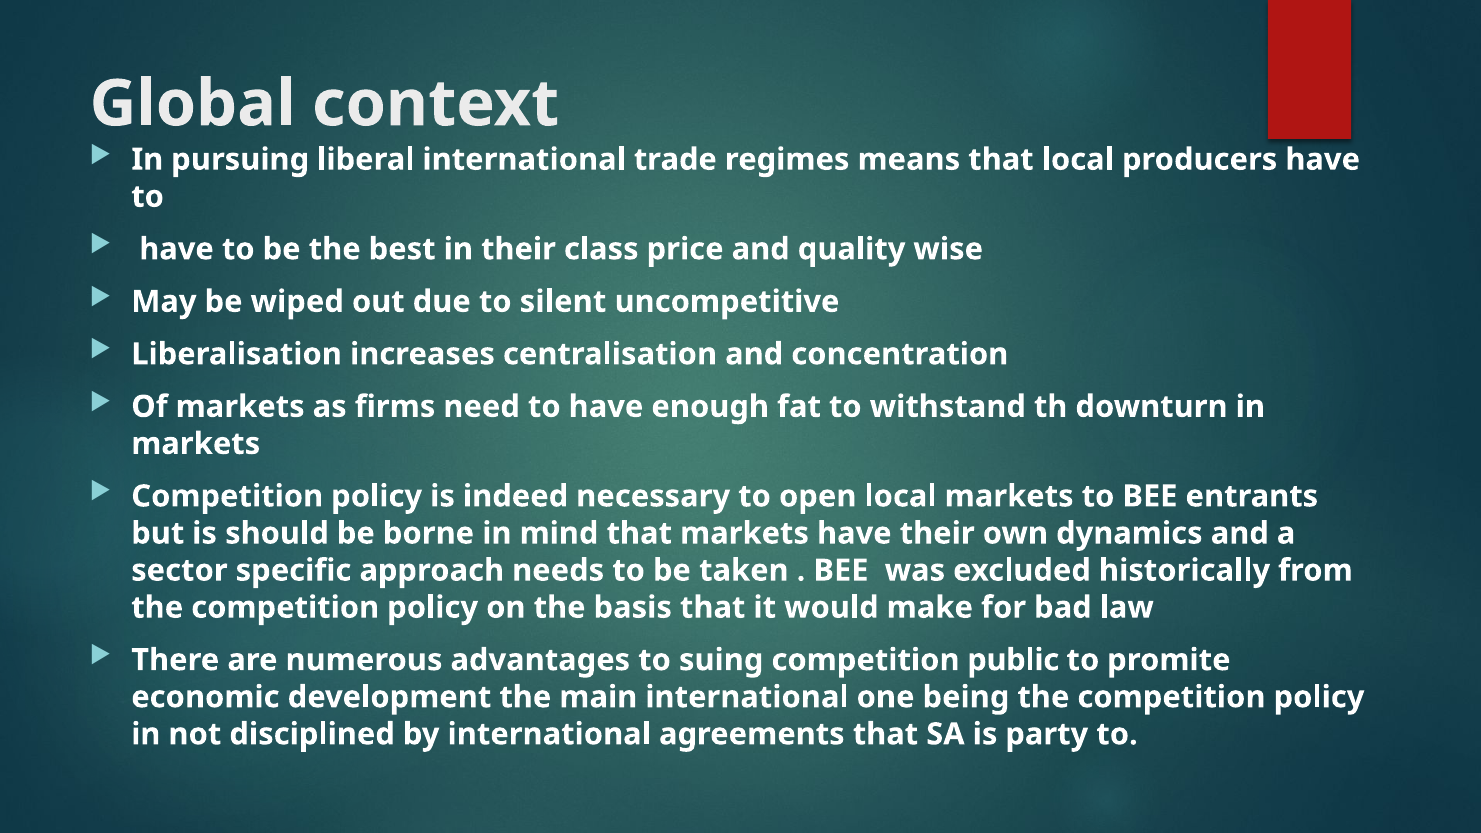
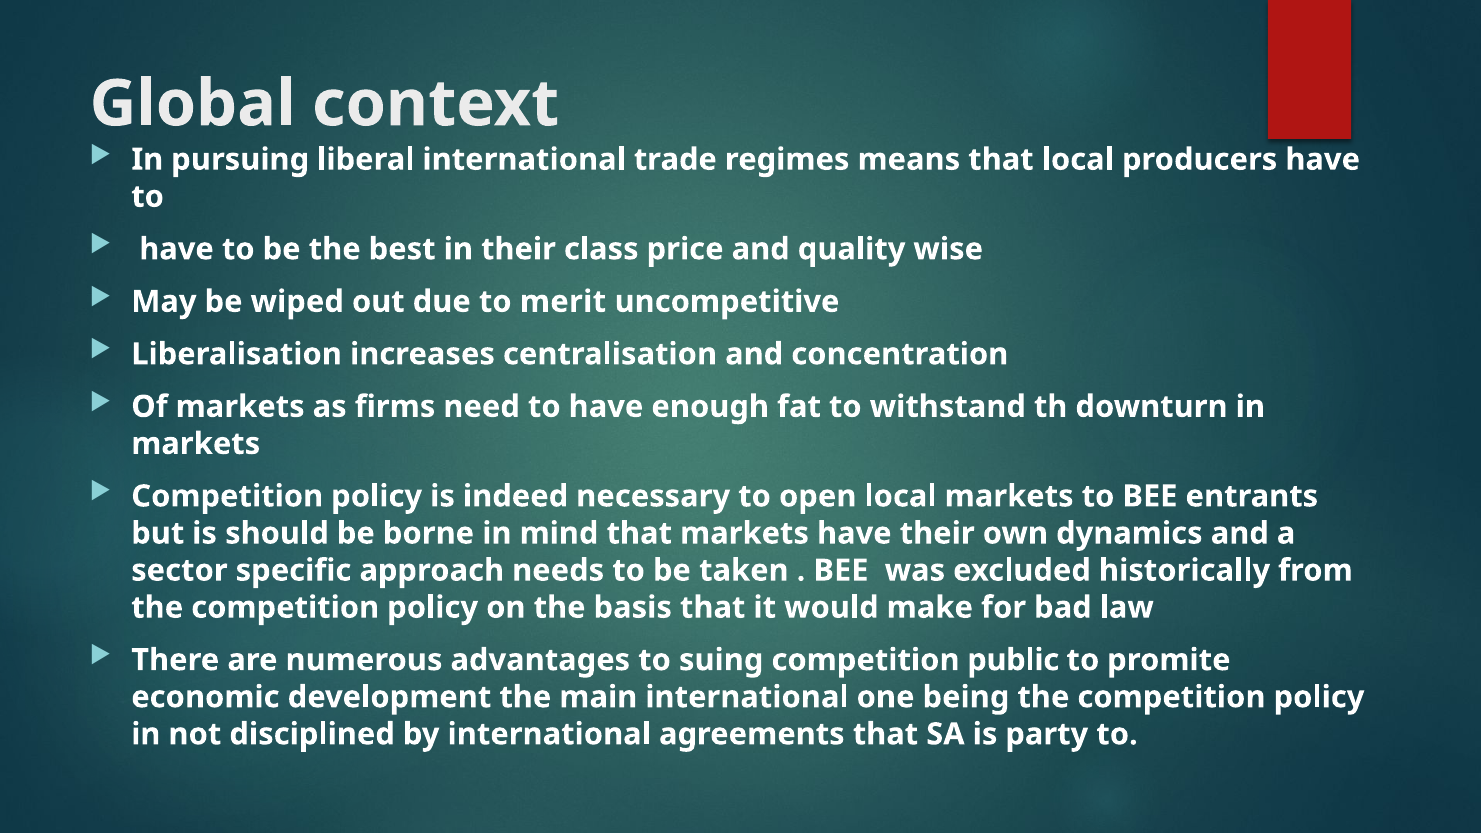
silent: silent -> merit
